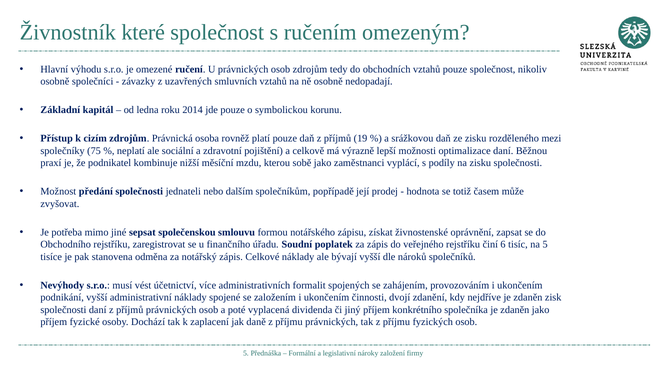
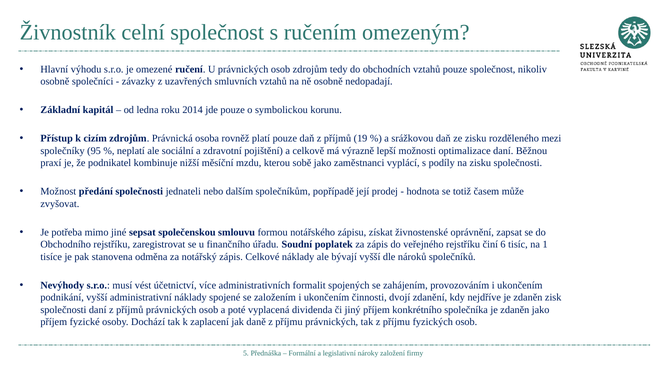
které: které -> celní
75: 75 -> 95
na 5: 5 -> 1
